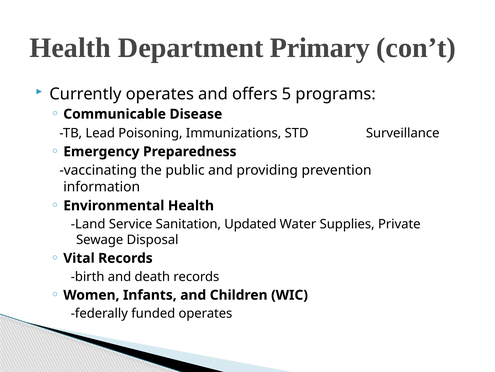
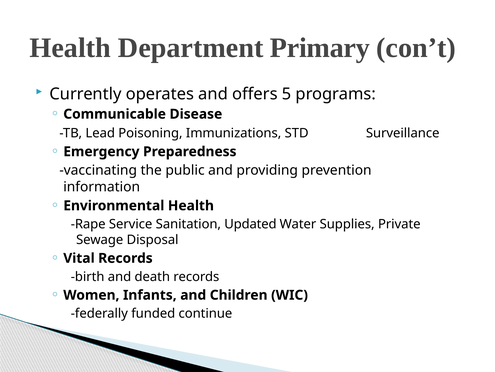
Land: Land -> Rape
funded operates: operates -> continue
